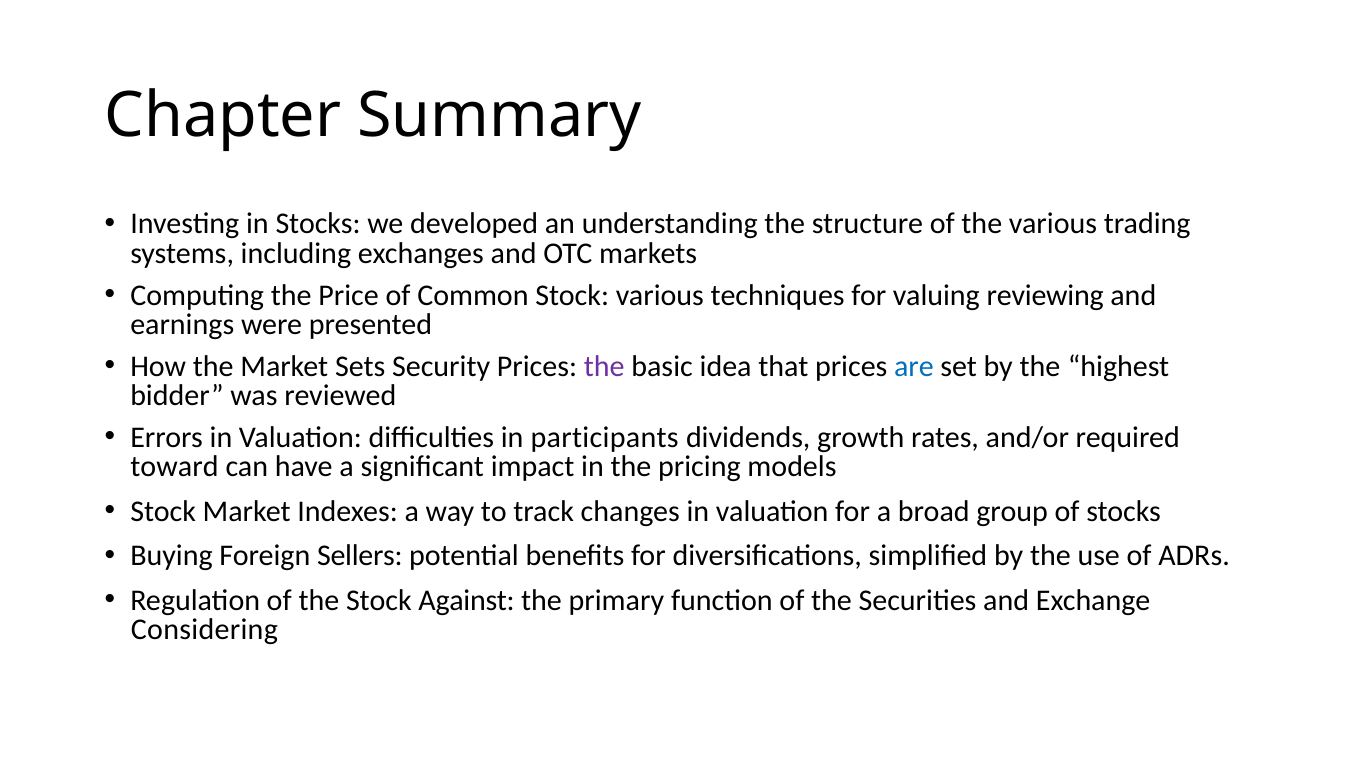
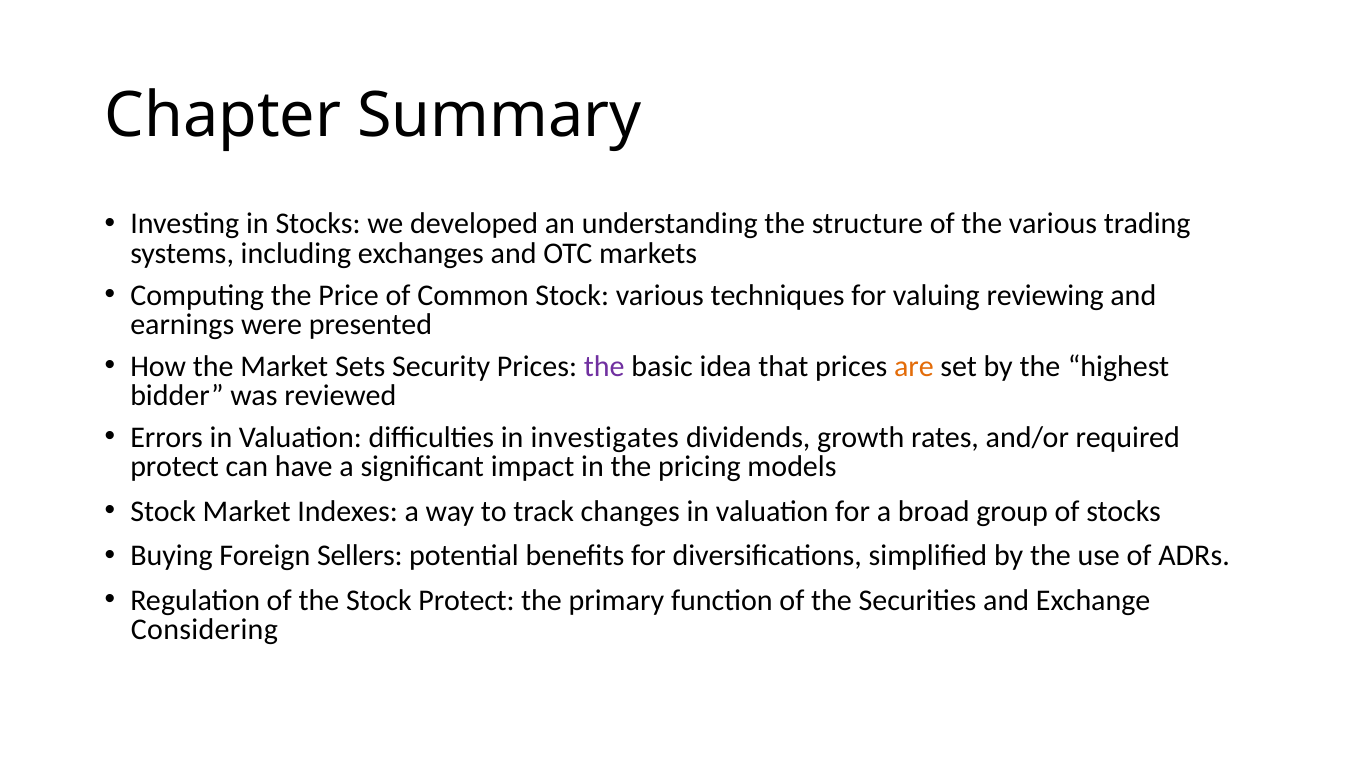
are colour: blue -> orange
participants: participants -> investigates
toward at (175, 467): toward -> protect
Stock Against: Against -> Protect
